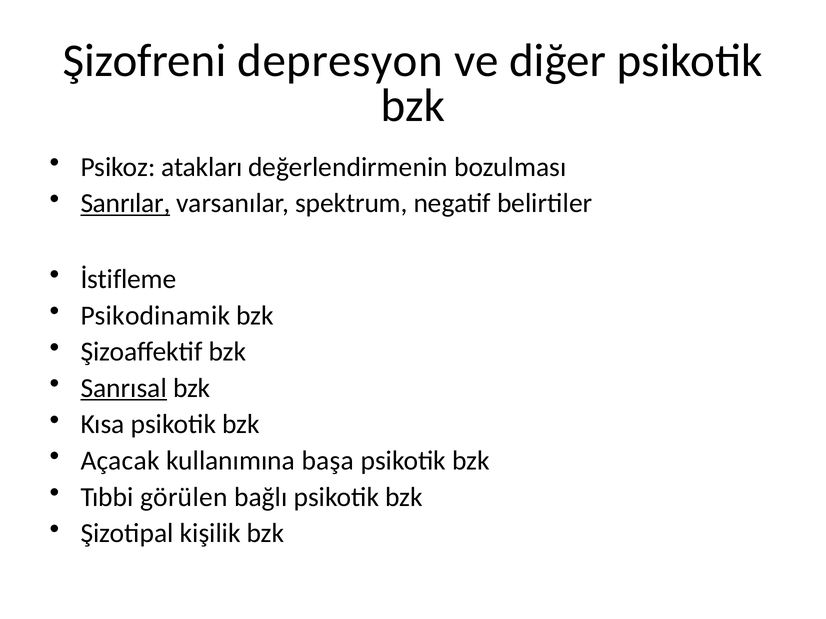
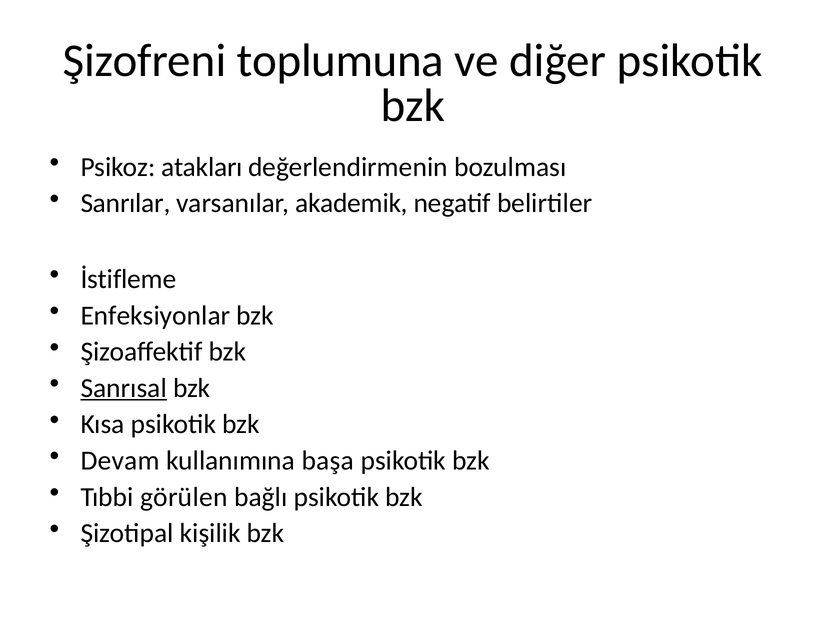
depresyon: depresyon -> toplumuna
Sanrılar underline: present -> none
spektrum: spektrum -> akademik
Psikodinamik: Psikodinamik -> Enfeksiyonlar
Açacak: Açacak -> Devam
